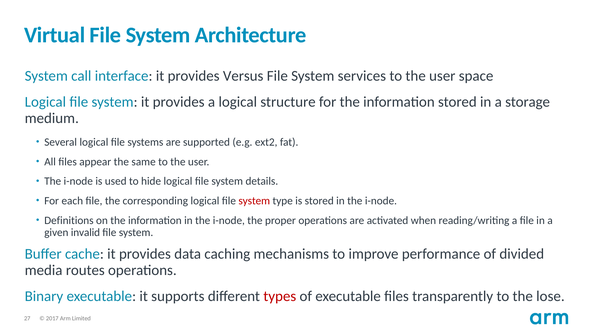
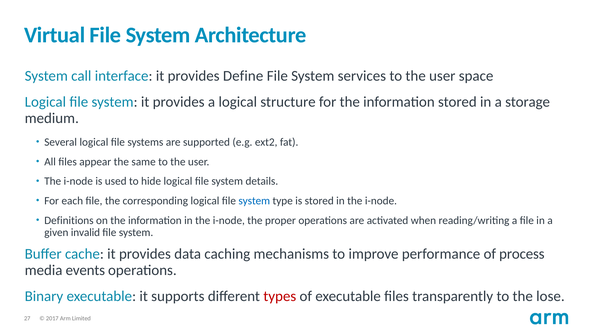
Versus: Versus -> Define
system at (254, 201) colour: red -> blue
divided: divided -> process
routes: routes -> events
